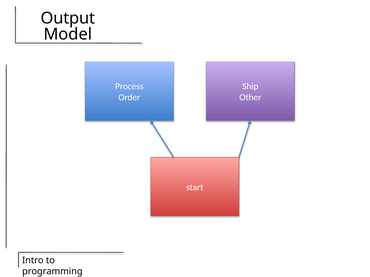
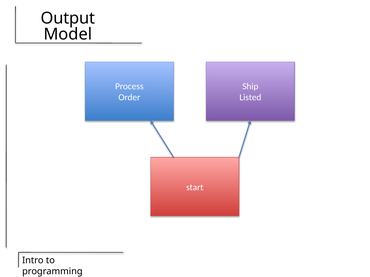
Other: Other -> Listed
